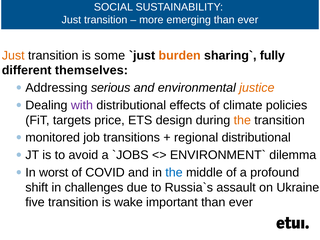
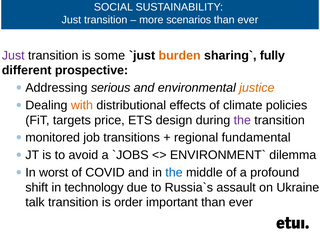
emerging: emerging -> scenarios
Just at (13, 55) colour: orange -> purple
themselves: themselves -> prospective
with colour: purple -> orange
the at (242, 120) colour: orange -> purple
regional distributional: distributional -> fundamental
challenges: challenges -> technology
five: five -> talk
wake: wake -> order
